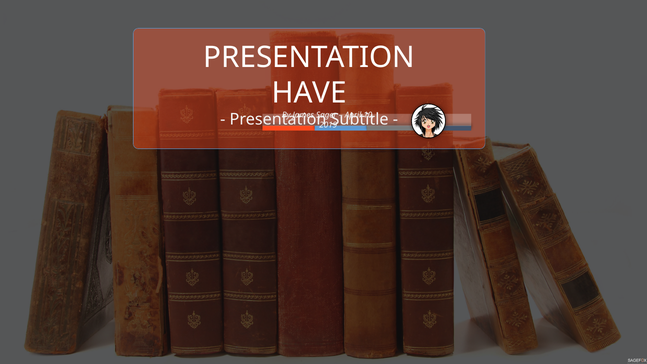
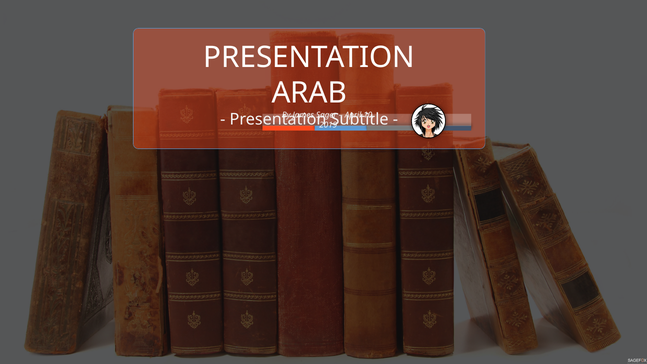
HAVE: HAVE -> ARAB
